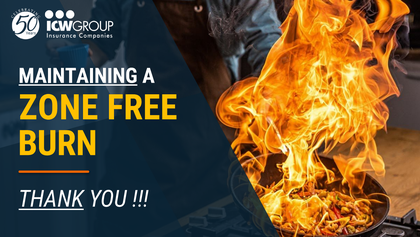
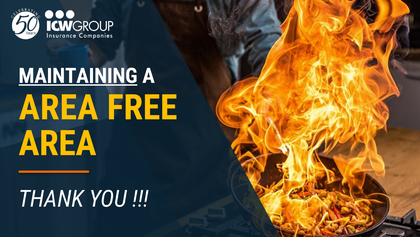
ZONE at (59, 107): ZONE -> AREA
BURN at (58, 143): BURN -> AREA
THANK underline: present -> none
